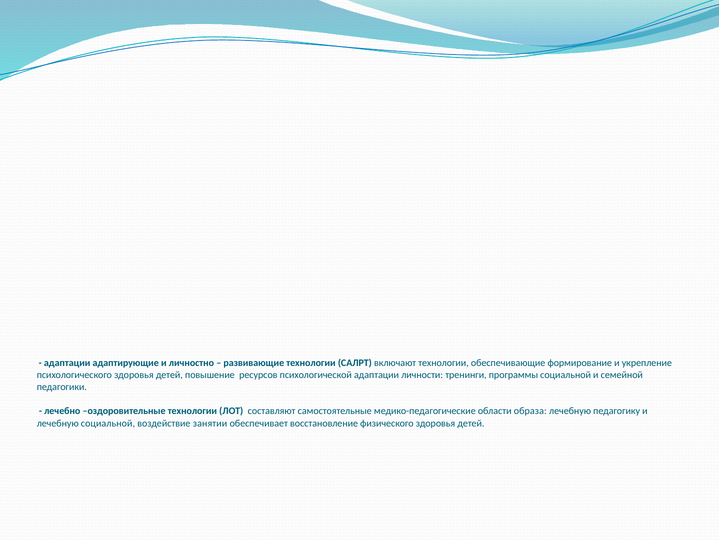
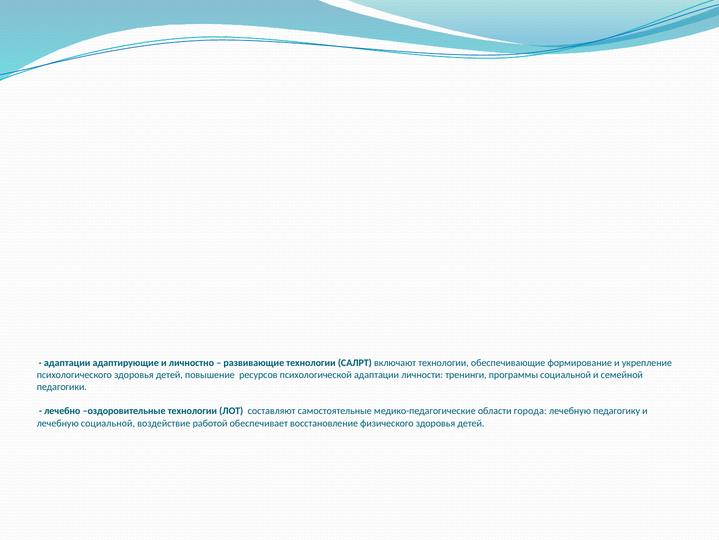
образа: образа -> города
занятии: занятии -> работой
